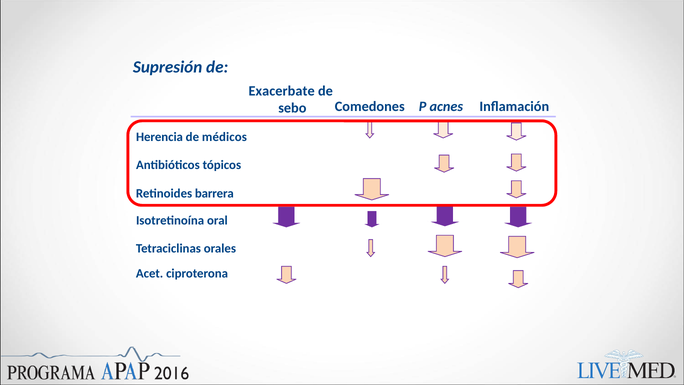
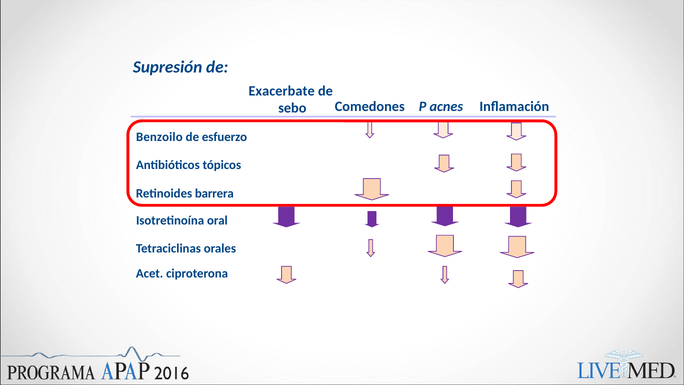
Herencia: Herencia -> Benzoilo
médicos: médicos -> esfuerzo
